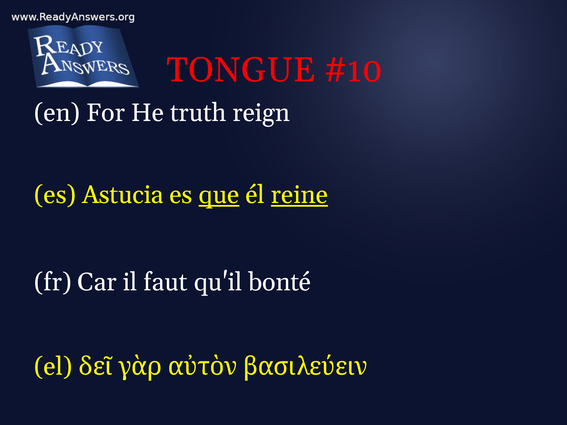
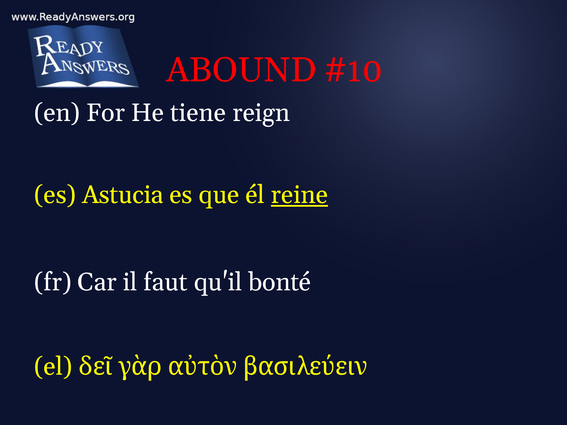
TONGUE: TONGUE -> ABOUND
truth: truth -> tiene
que underline: present -> none
